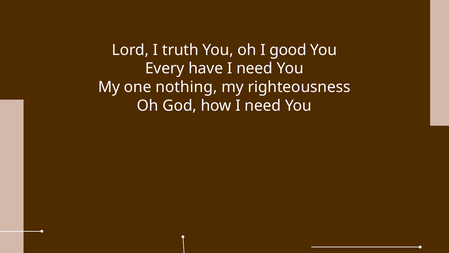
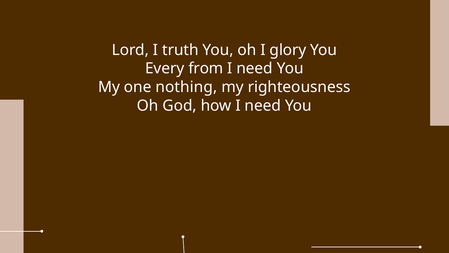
good: good -> glory
have: have -> from
